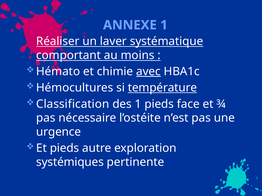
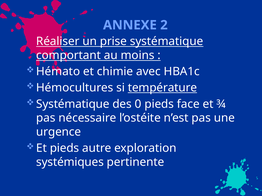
ANNEXE 1: 1 -> 2
laver: laver -> prise
avec underline: present -> none
Classification at (73, 104): Classification -> Systématique
des 1: 1 -> 0
